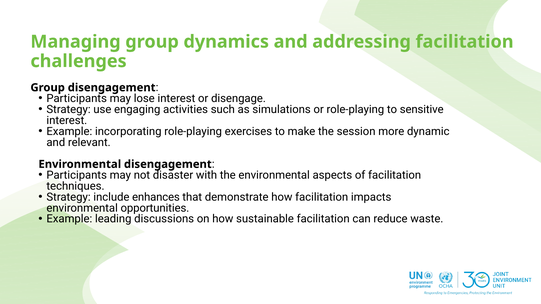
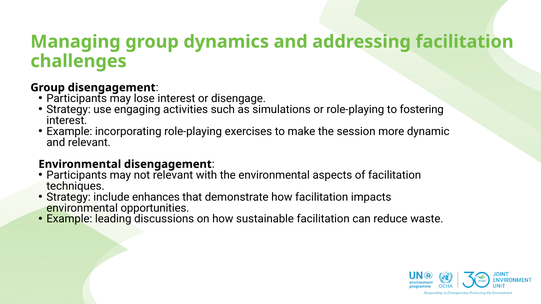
sensitive: sensitive -> fostering
not disaster: disaster -> relevant
